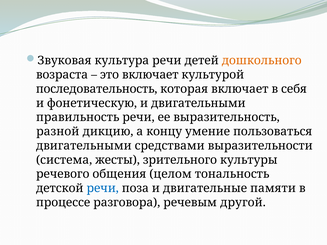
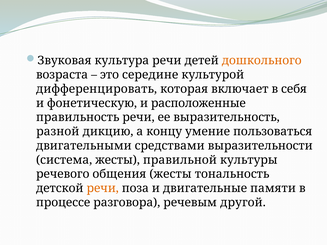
это включает: включает -> середине
последовательность: последовательность -> дифференцировать
и двигательными: двигательными -> расположенные
зрительного: зрительного -> правильной
общения целом: целом -> жесты
речи at (103, 188) colour: blue -> orange
